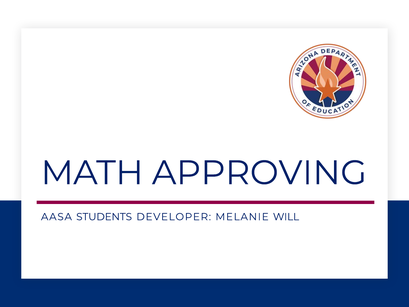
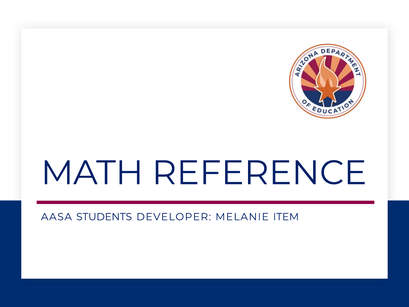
APPROVING: APPROVING -> REFERENCE
WILL: WILL -> ITEM
